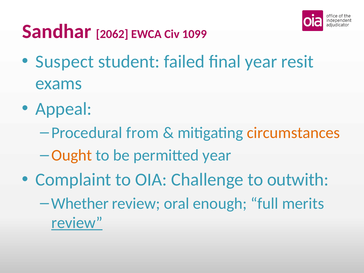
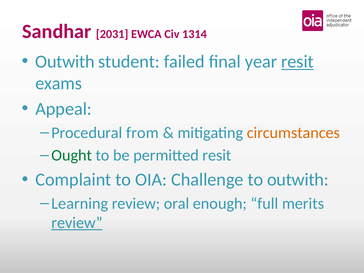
2062: 2062 -> 2031
1099: 1099 -> 1314
Suspect at (65, 62): Suspect -> Outwith
resit at (297, 62) underline: none -> present
Ought colour: orange -> green
permitted year: year -> resit
Whether: Whether -> Learning
